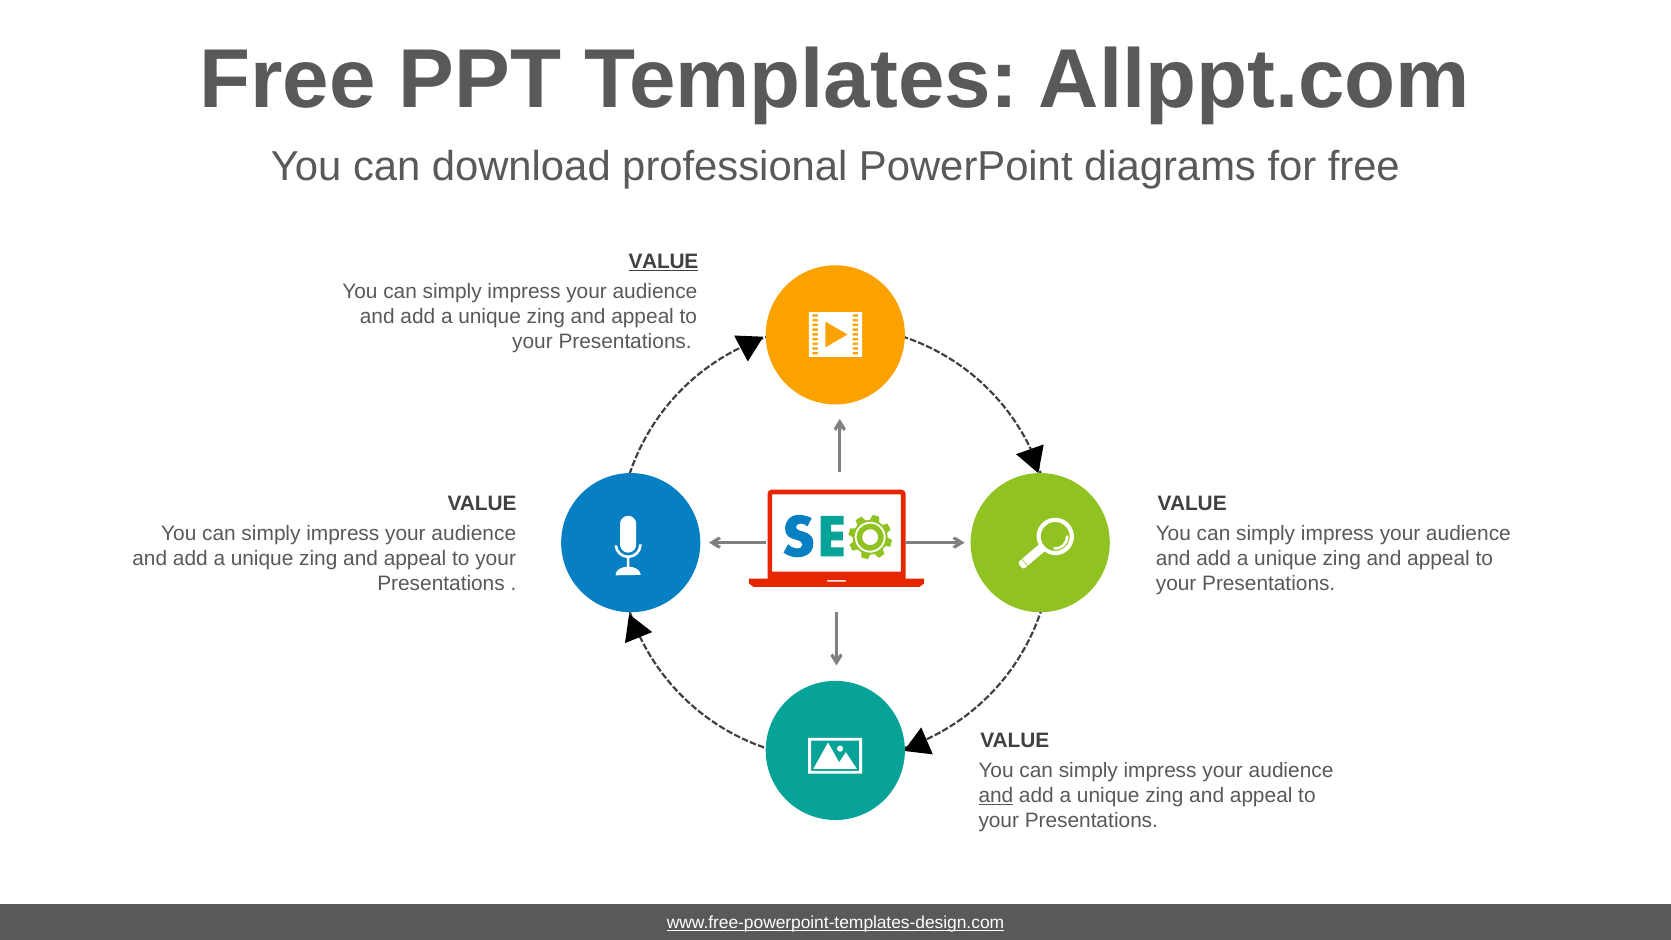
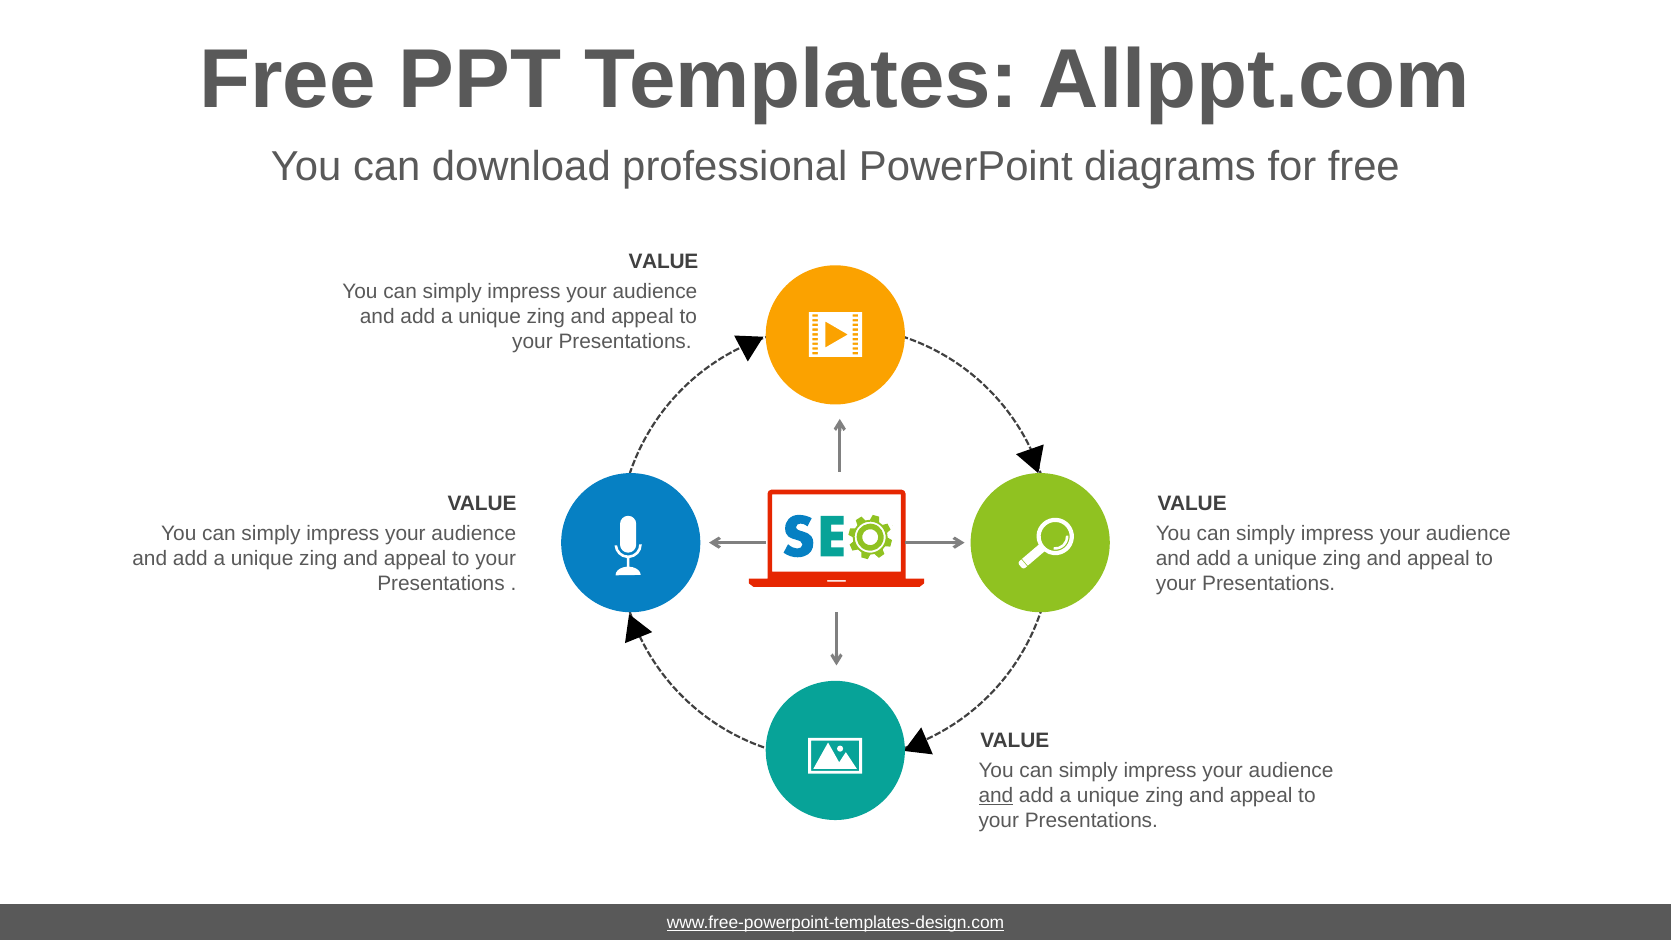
VALUE at (663, 262) underline: present -> none
